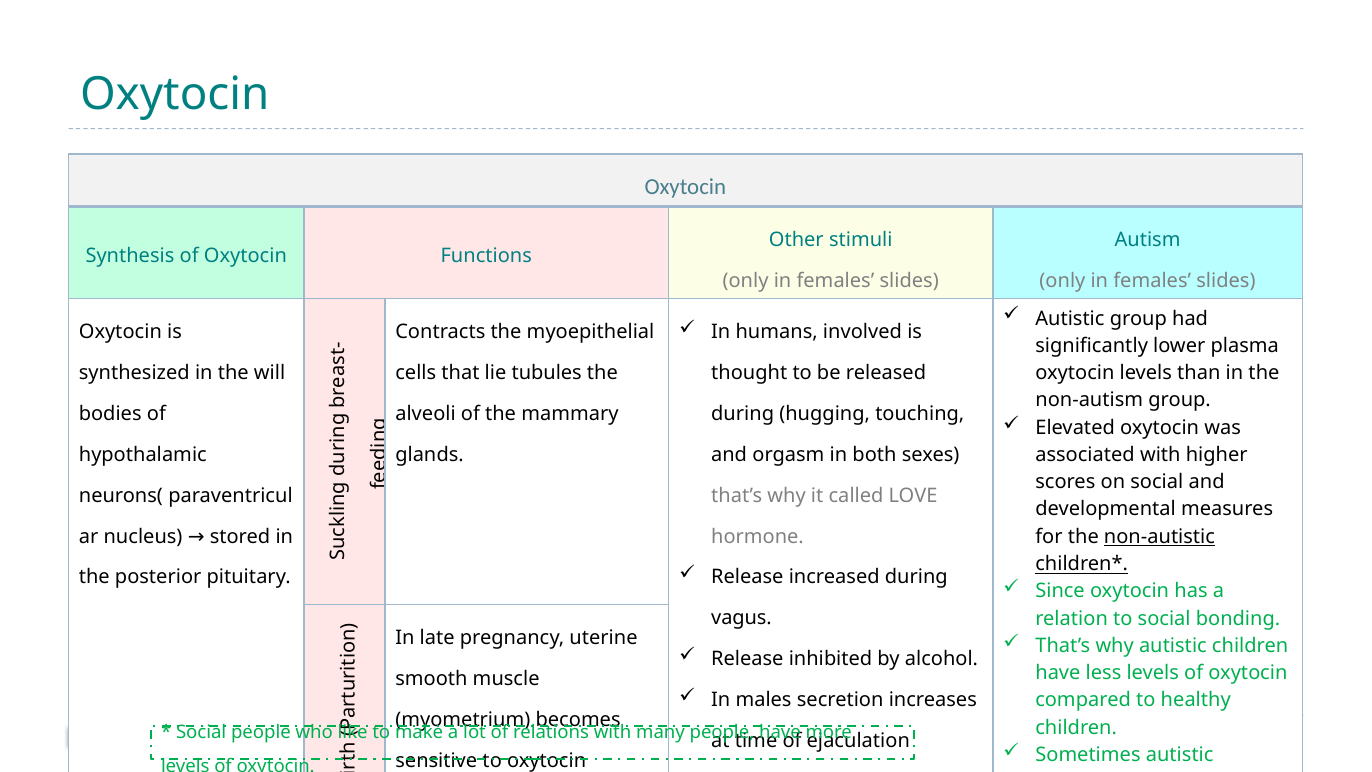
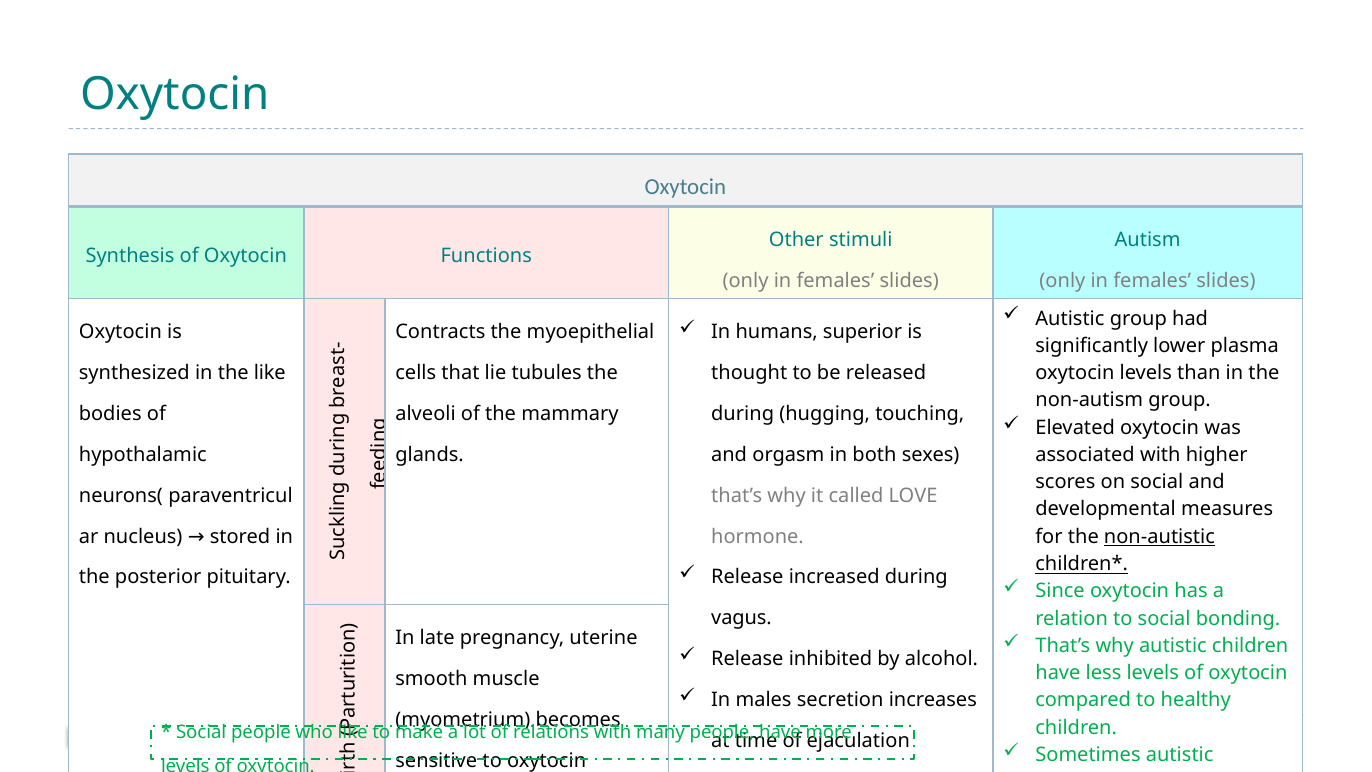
involved: involved -> superior
the will: will -> like
